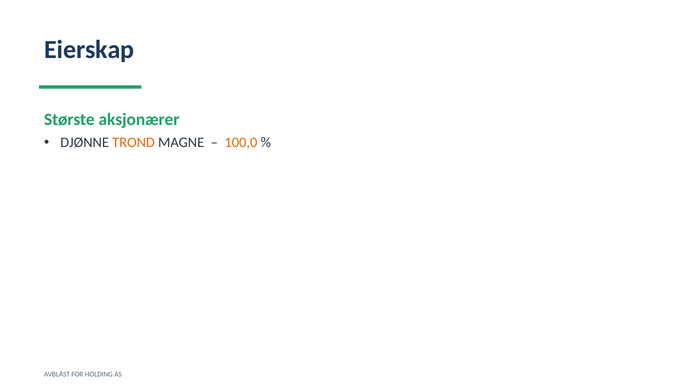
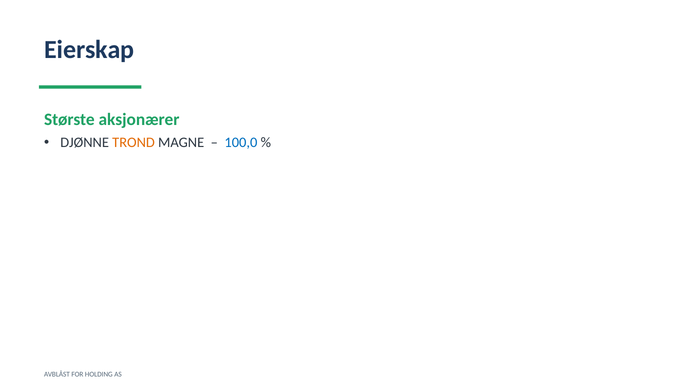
100,0 colour: orange -> blue
